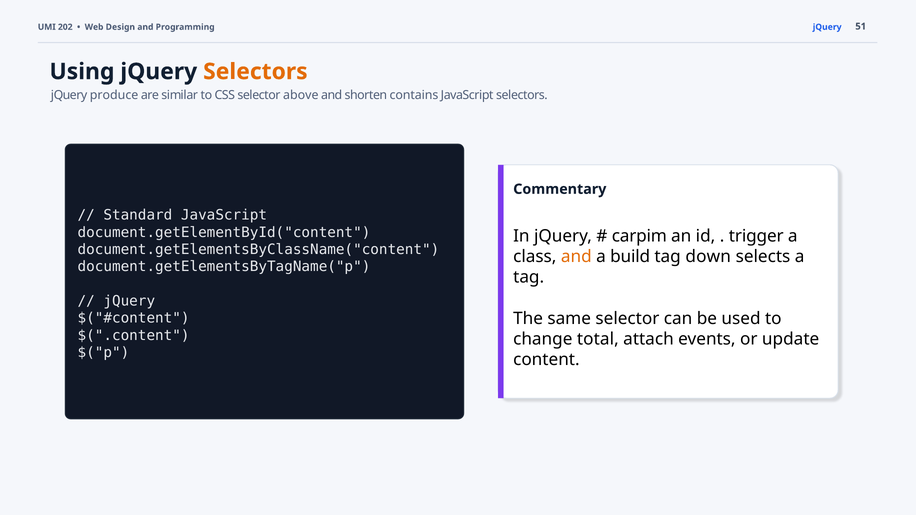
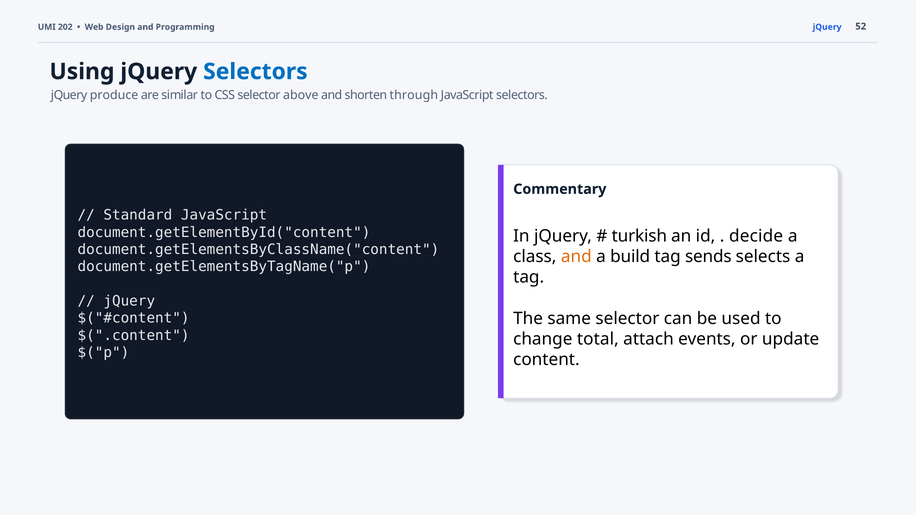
51: 51 -> 52
Selectors at (255, 72) colour: orange -> blue
contains: contains -> through
carpim: carpim -> turkish
trigger: trigger -> decide
down: down -> sends
